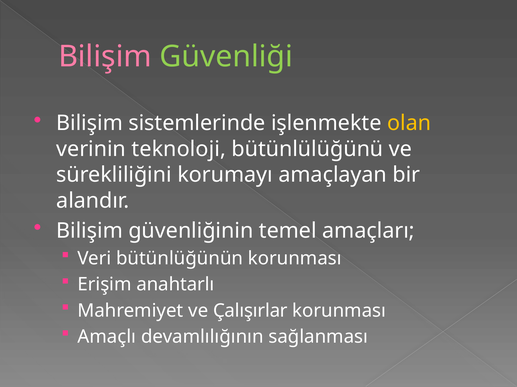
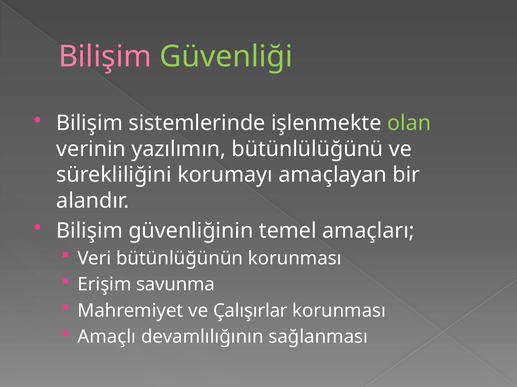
olan colour: yellow -> light green
teknoloji: teknoloji -> yazılımın
anahtarlı: anahtarlı -> savunma
